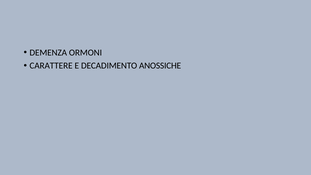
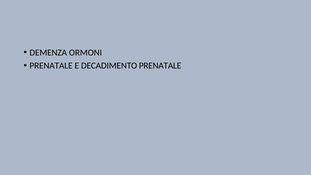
CARATTERE at (51, 66): CARATTERE -> PRENATALE
DECADIMENTO ANOSSICHE: ANOSSICHE -> PRENATALE
